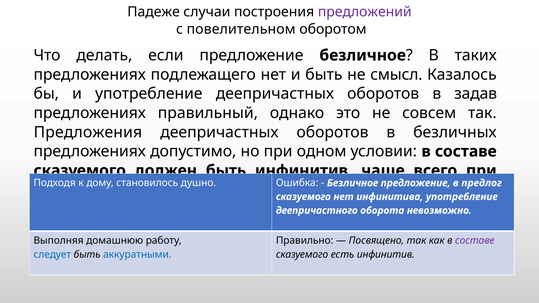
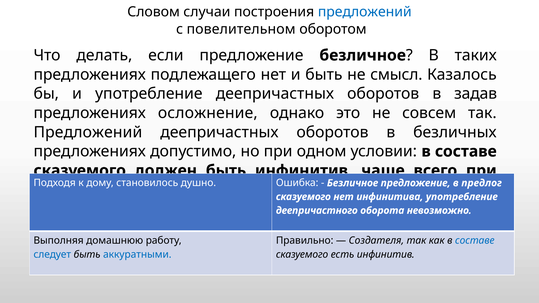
Падеже: Падеже -> Словом
предложений at (365, 12) colour: purple -> blue
правильный: правильный -> осложнение
Предложения at (88, 132): Предложения -> Предложений
Посвящено: Посвящено -> Создателя
составе at (475, 241) colour: purple -> blue
